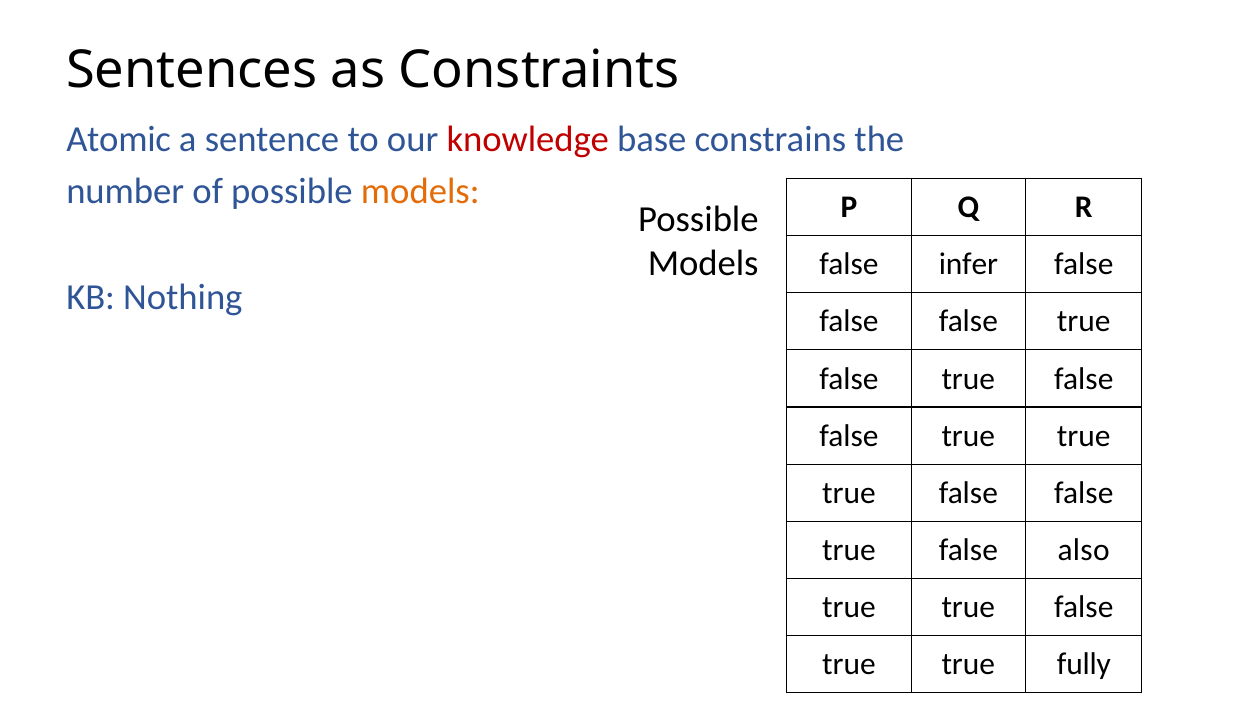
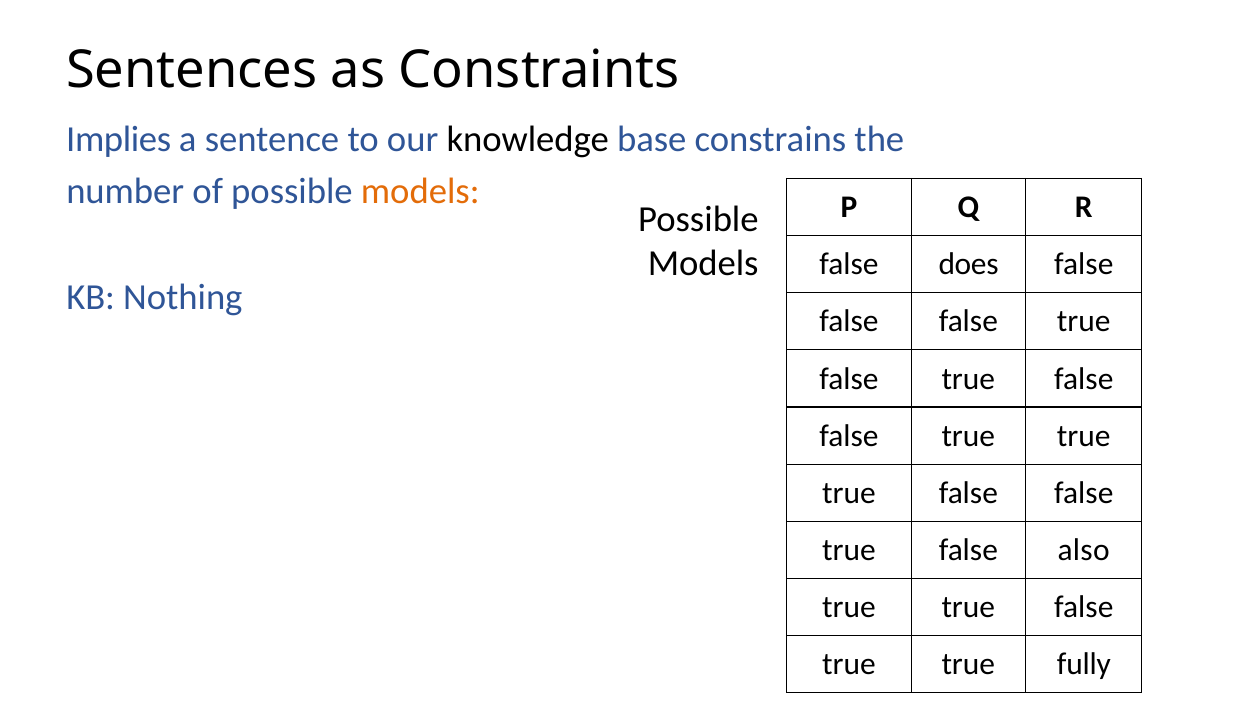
Atomic: Atomic -> Implies
knowledge colour: red -> black
infer: infer -> does
